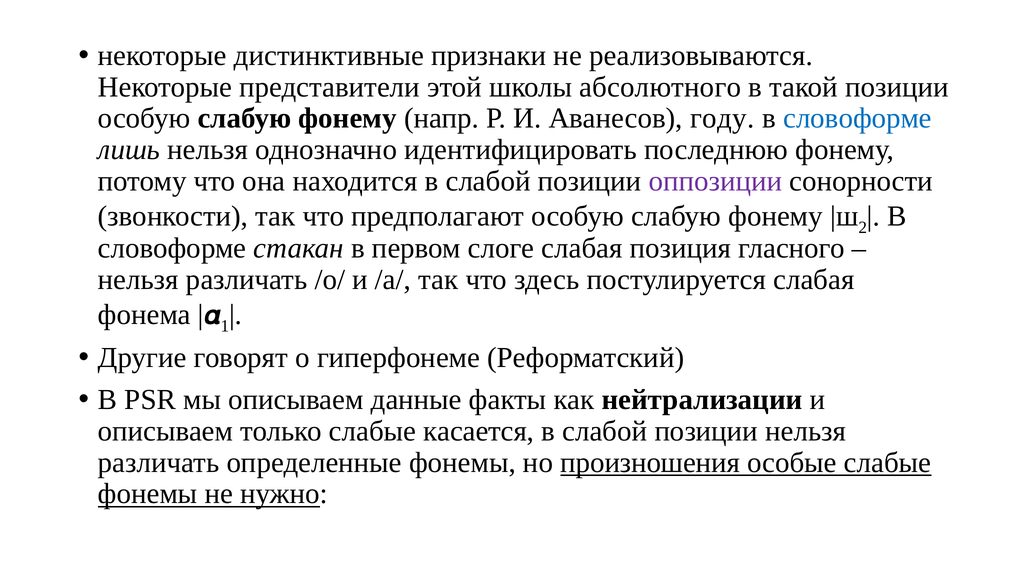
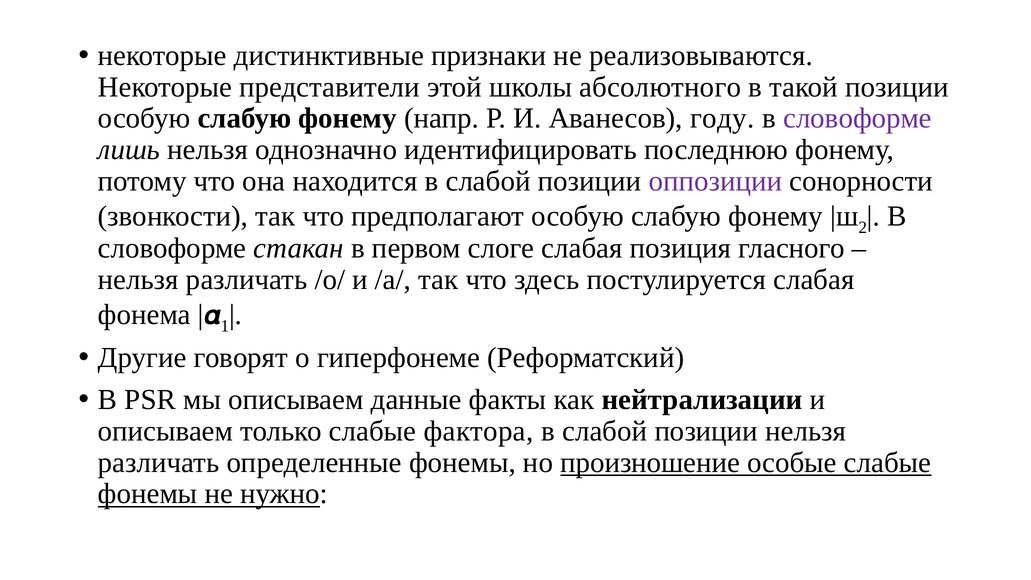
словоформе at (858, 118) colour: blue -> purple
касается: касается -> фактора
произношения: произношения -> произношение
